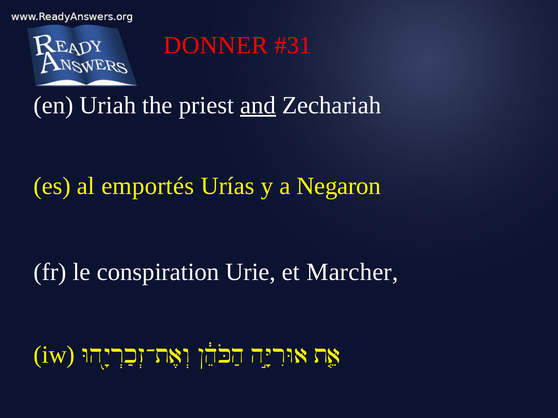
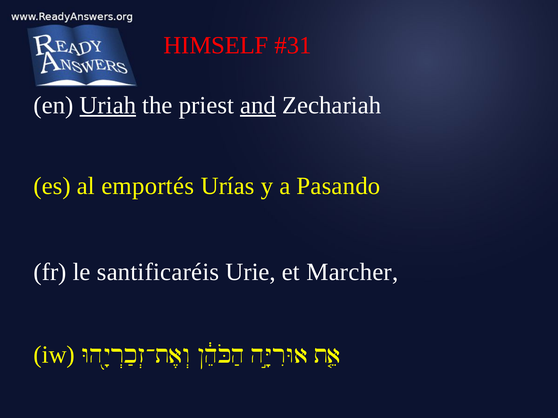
DONNER: DONNER -> HIMSELF
Uriah underline: none -> present
Negaron: Negaron -> Pasando
conspiration: conspiration -> santificaréis
